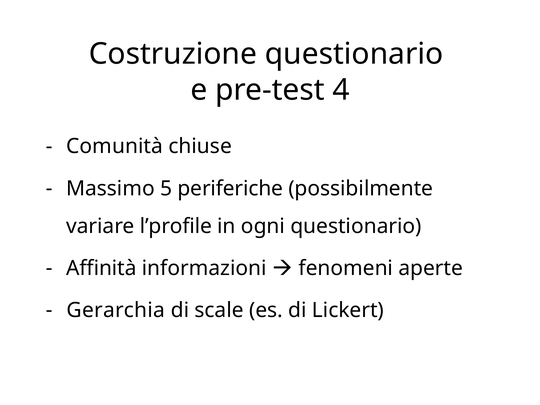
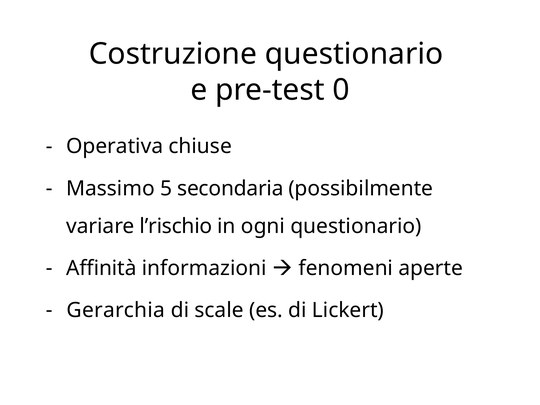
4: 4 -> 0
Comunità: Comunità -> Operativa
periferiche: periferiche -> secondaria
l’profile: l’profile -> l’rischio
